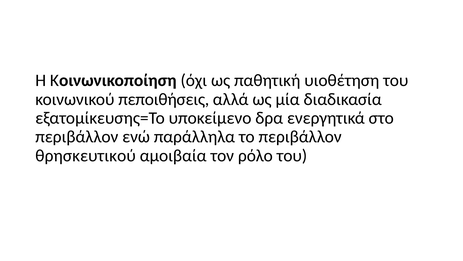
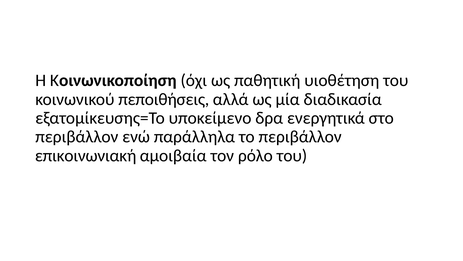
θρησκευτικού: θρησκευτικού -> επικοινωνιακή
